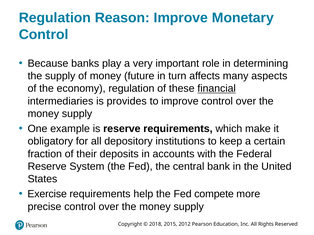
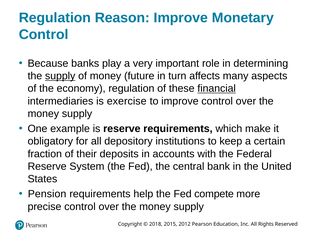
supply at (60, 76) underline: none -> present
provides: provides -> exercise
Exercise: Exercise -> Pension
